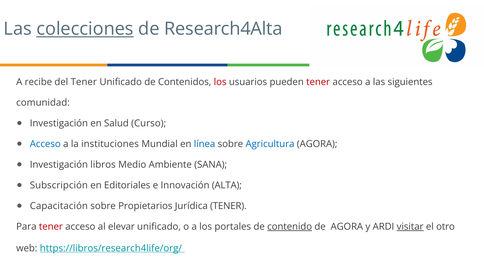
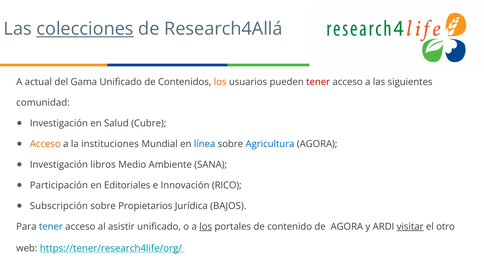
Research4Alta: Research4Alta -> Research4Allá
recibe: recibe -> actual
del Tener: Tener -> Gama
los at (220, 82) colour: red -> orange
Curso: Curso -> Cubre
Acceso at (45, 144) colour: blue -> orange
Subscripción: Subscripción -> Participación
ALTA: ALTA -> RICO
Capacitación: Capacitación -> Subscripción
Jurídica TENER: TENER -> BAJOS
tener at (51, 227) colour: red -> blue
elevar: elevar -> asistir
los at (206, 227) underline: none -> present
contenido underline: present -> none
https://libros/research4life/org/: https://libros/research4life/org/ -> https://tener/research4life/org/
